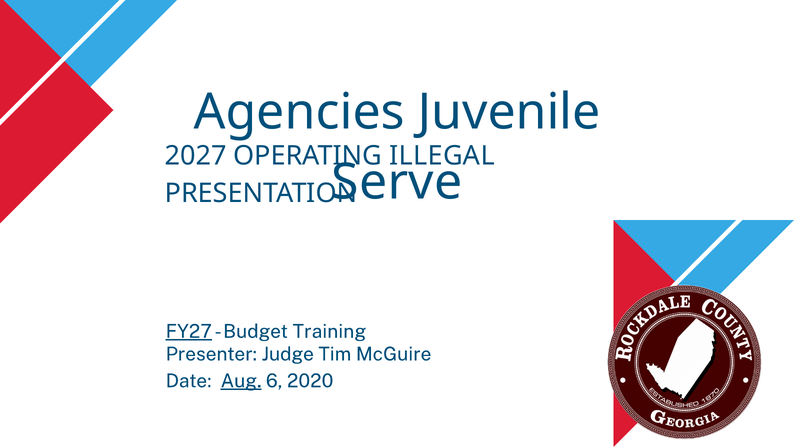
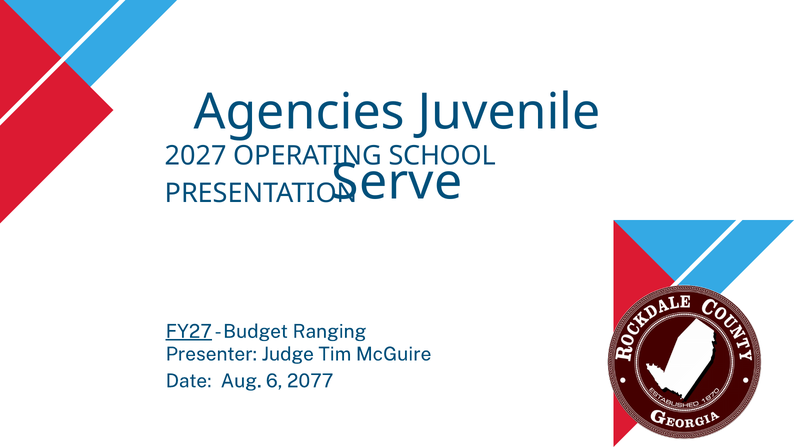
ILLEGAL: ILLEGAL -> SCHOOL
Training: Training -> Ranging
Aug underline: present -> none
2020: 2020 -> 2077
